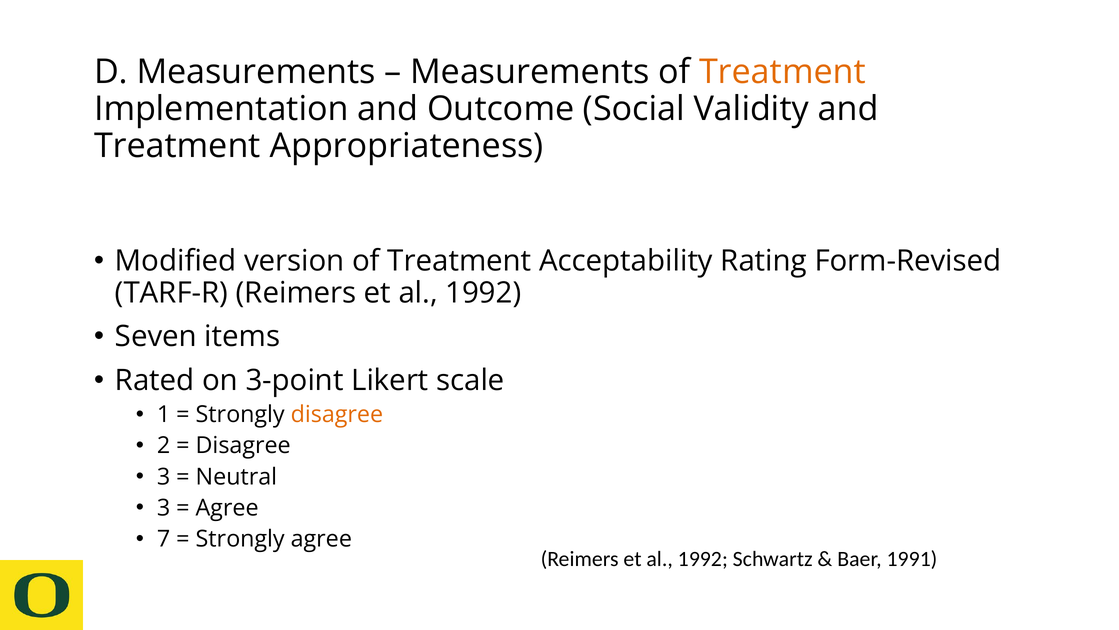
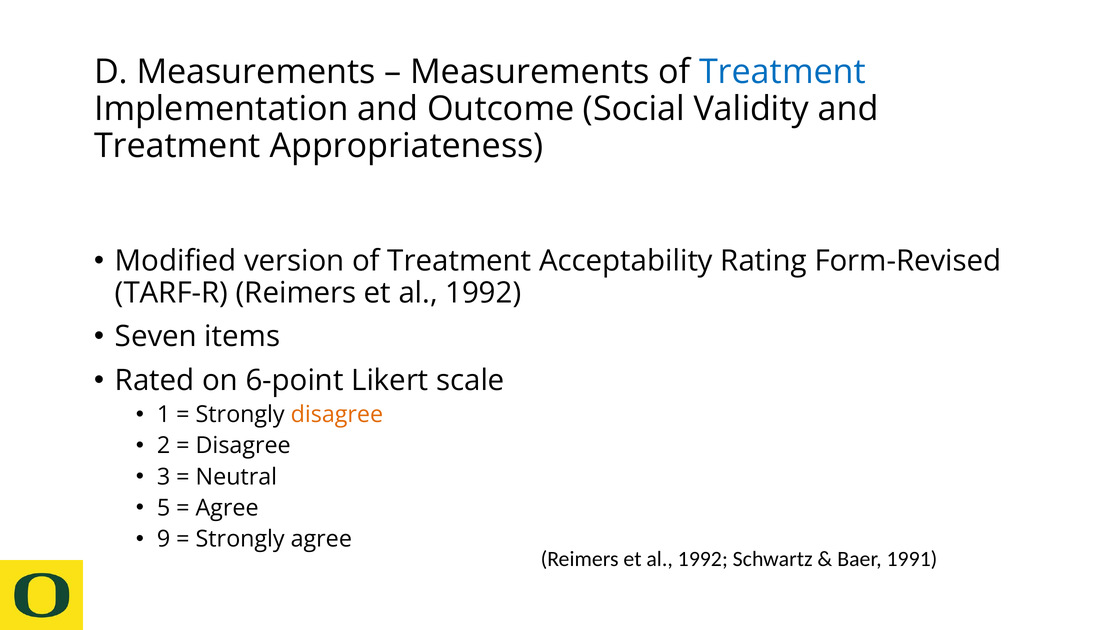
Treatment at (782, 72) colour: orange -> blue
3-point: 3-point -> 6-point
3 at (164, 507): 3 -> 5
7: 7 -> 9
